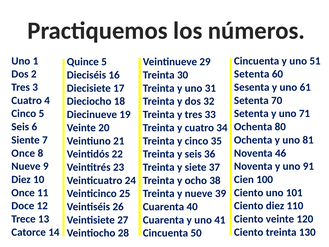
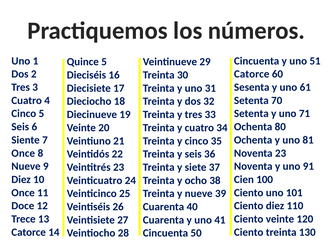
Setenta at (252, 74): Setenta -> Catorce
Noventa 46: 46 -> 23
